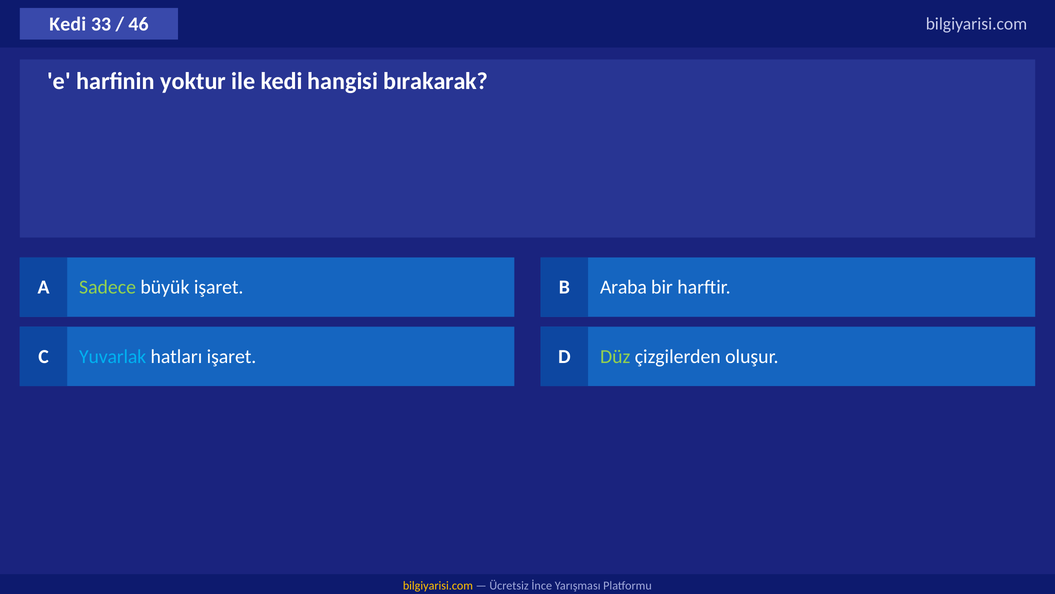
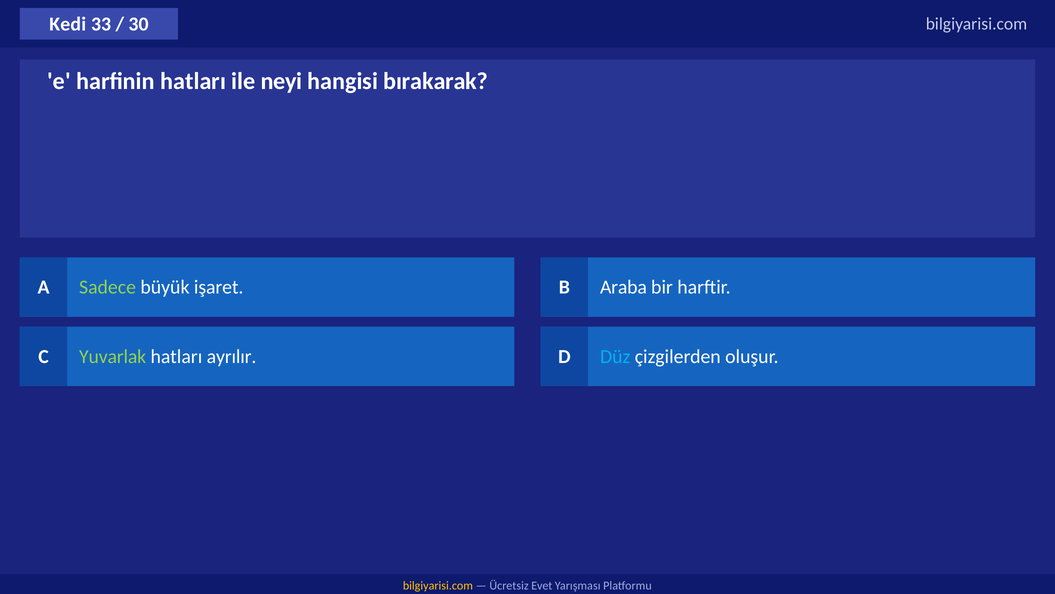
46: 46 -> 30
harfinin yoktur: yoktur -> hatları
ile kedi: kedi -> neyi
Yuvarlak colour: light blue -> light green
hatları işaret: işaret -> ayrılır
Düz colour: light green -> light blue
İnce: İnce -> Evet
